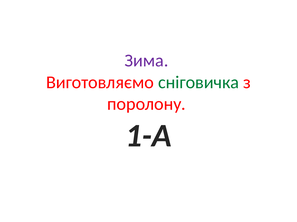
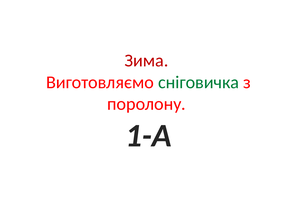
Зима colour: purple -> red
